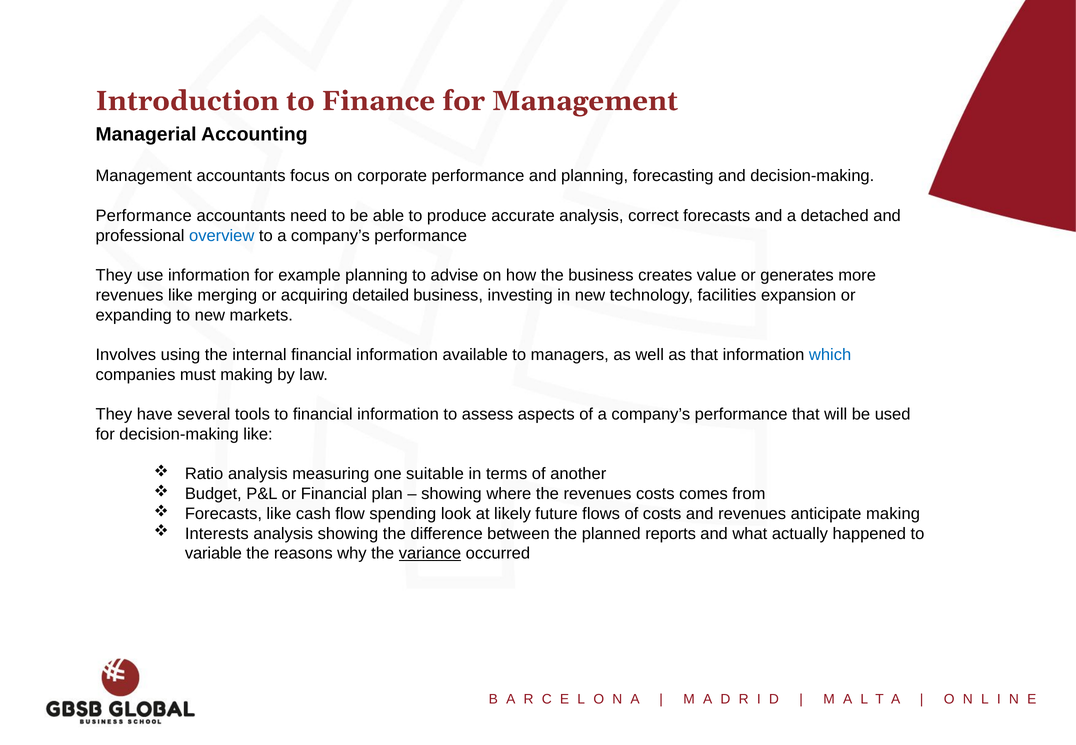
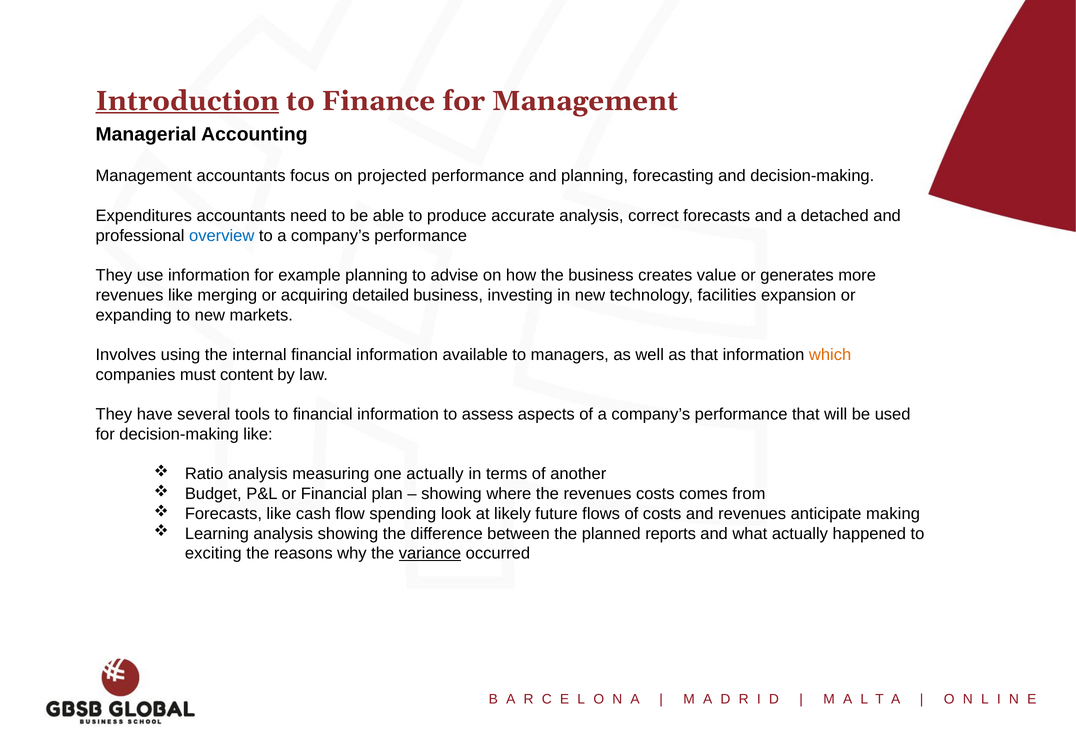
Introduction underline: none -> present
corporate: corporate -> projected
Performance at (144, 216): Performance -> Expenditures
which colour: blue -> orange
must making: making -> content
one suitable: suitable -> actually
Interests: Interests -> Learning
variable: variable -> exciting
